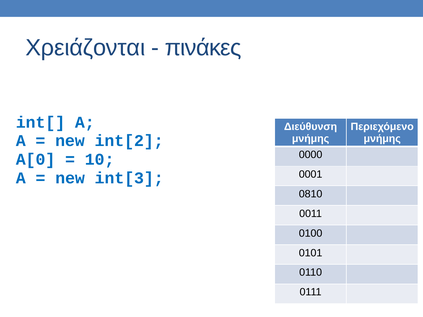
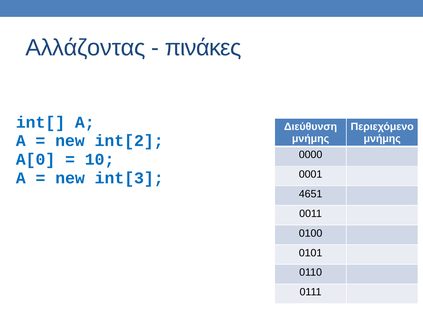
Χρειάζονται: Χρειάζονται -> Αλλάζοντας
0810: 0810 -> 4651
